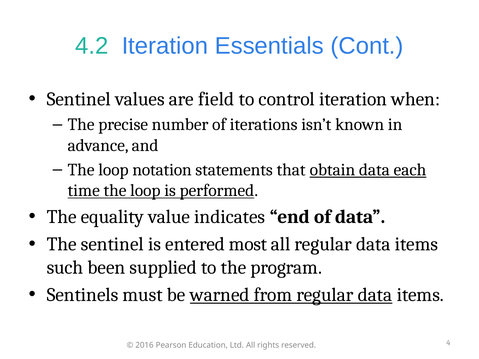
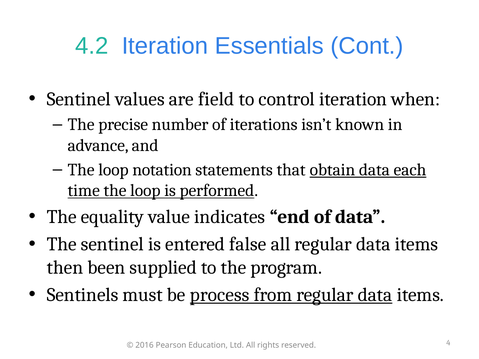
most: most -> false
such: such -> then
warned: warned -> process
